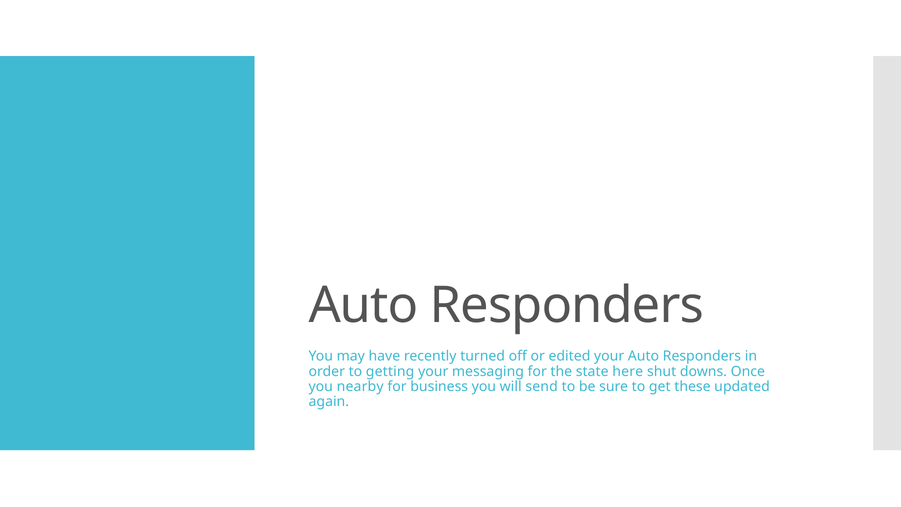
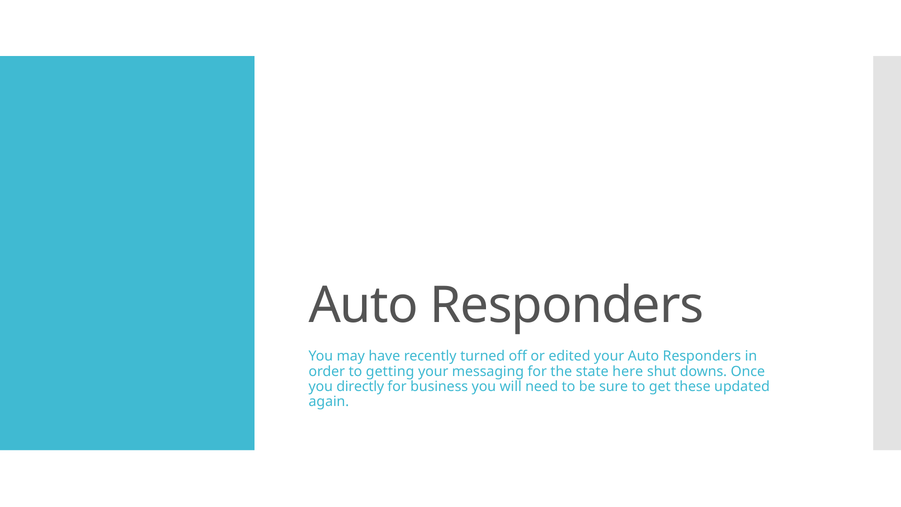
nearby: nearby -> directly
send: send -> need
